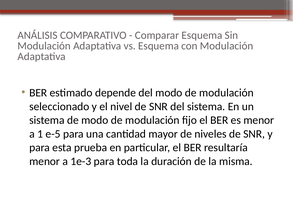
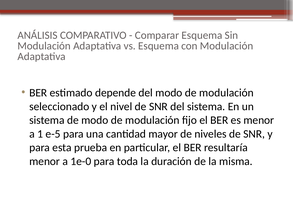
1e-3: 1e-3 -> 1e-0
